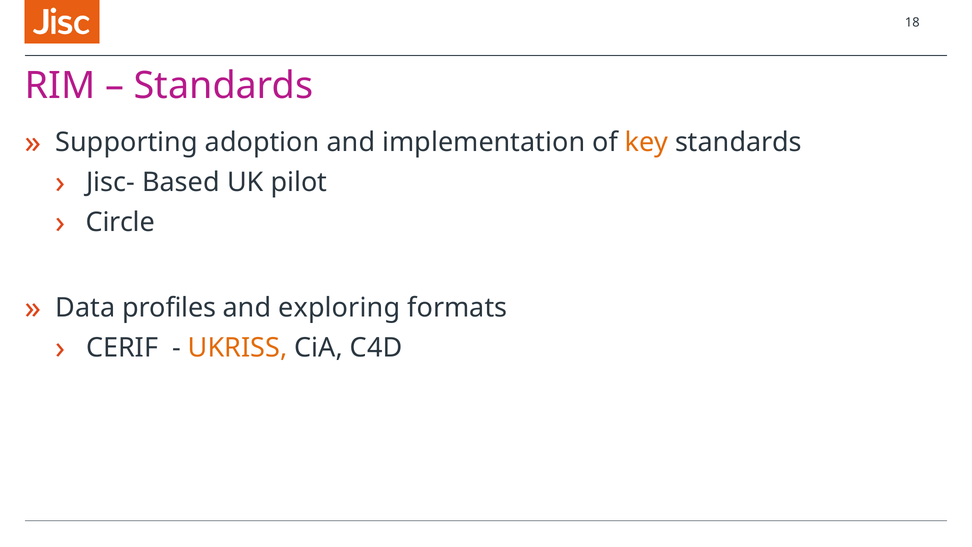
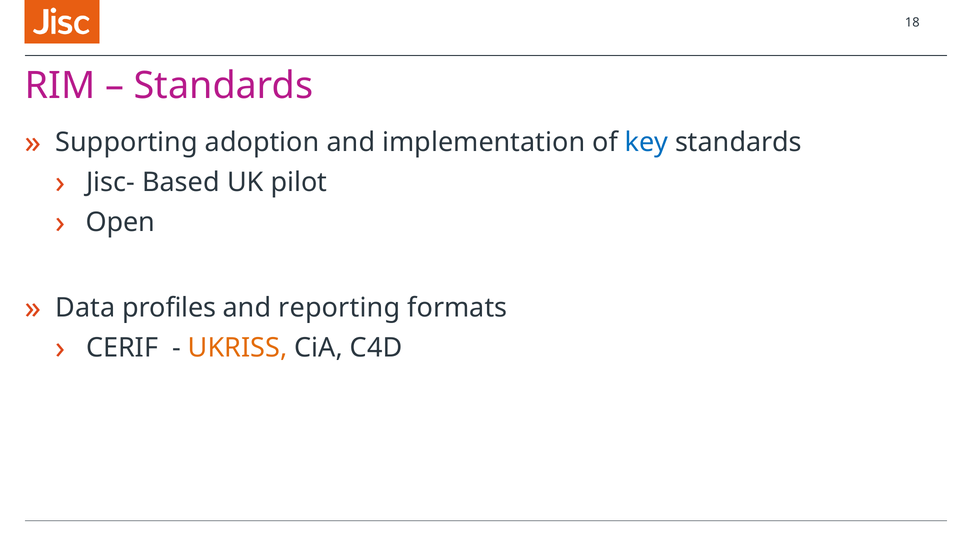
key colour: orange -> blue
Circle: Circle -> Open
exploring: exploring -> reporting
